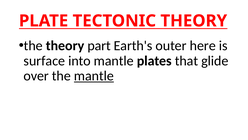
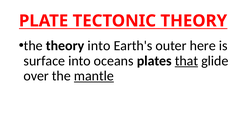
theory part: part -> into
into mantle: mantle -> oceans
that underline: none -> present
